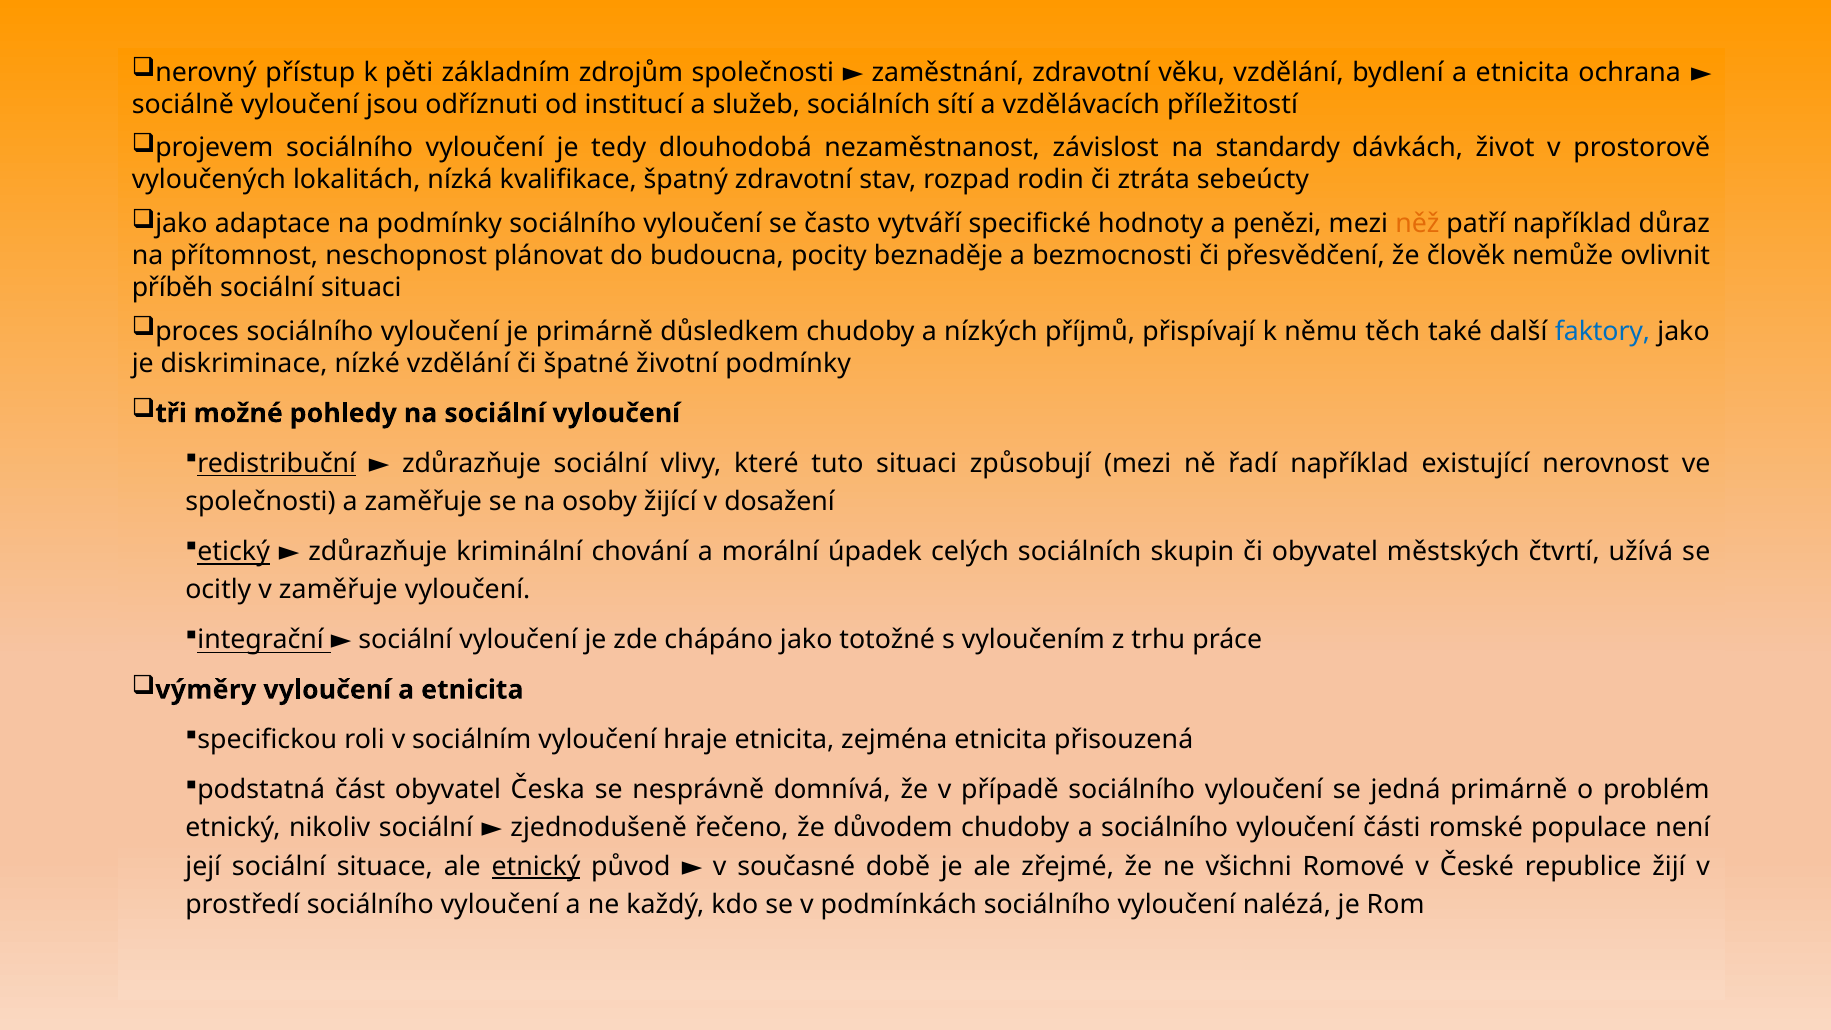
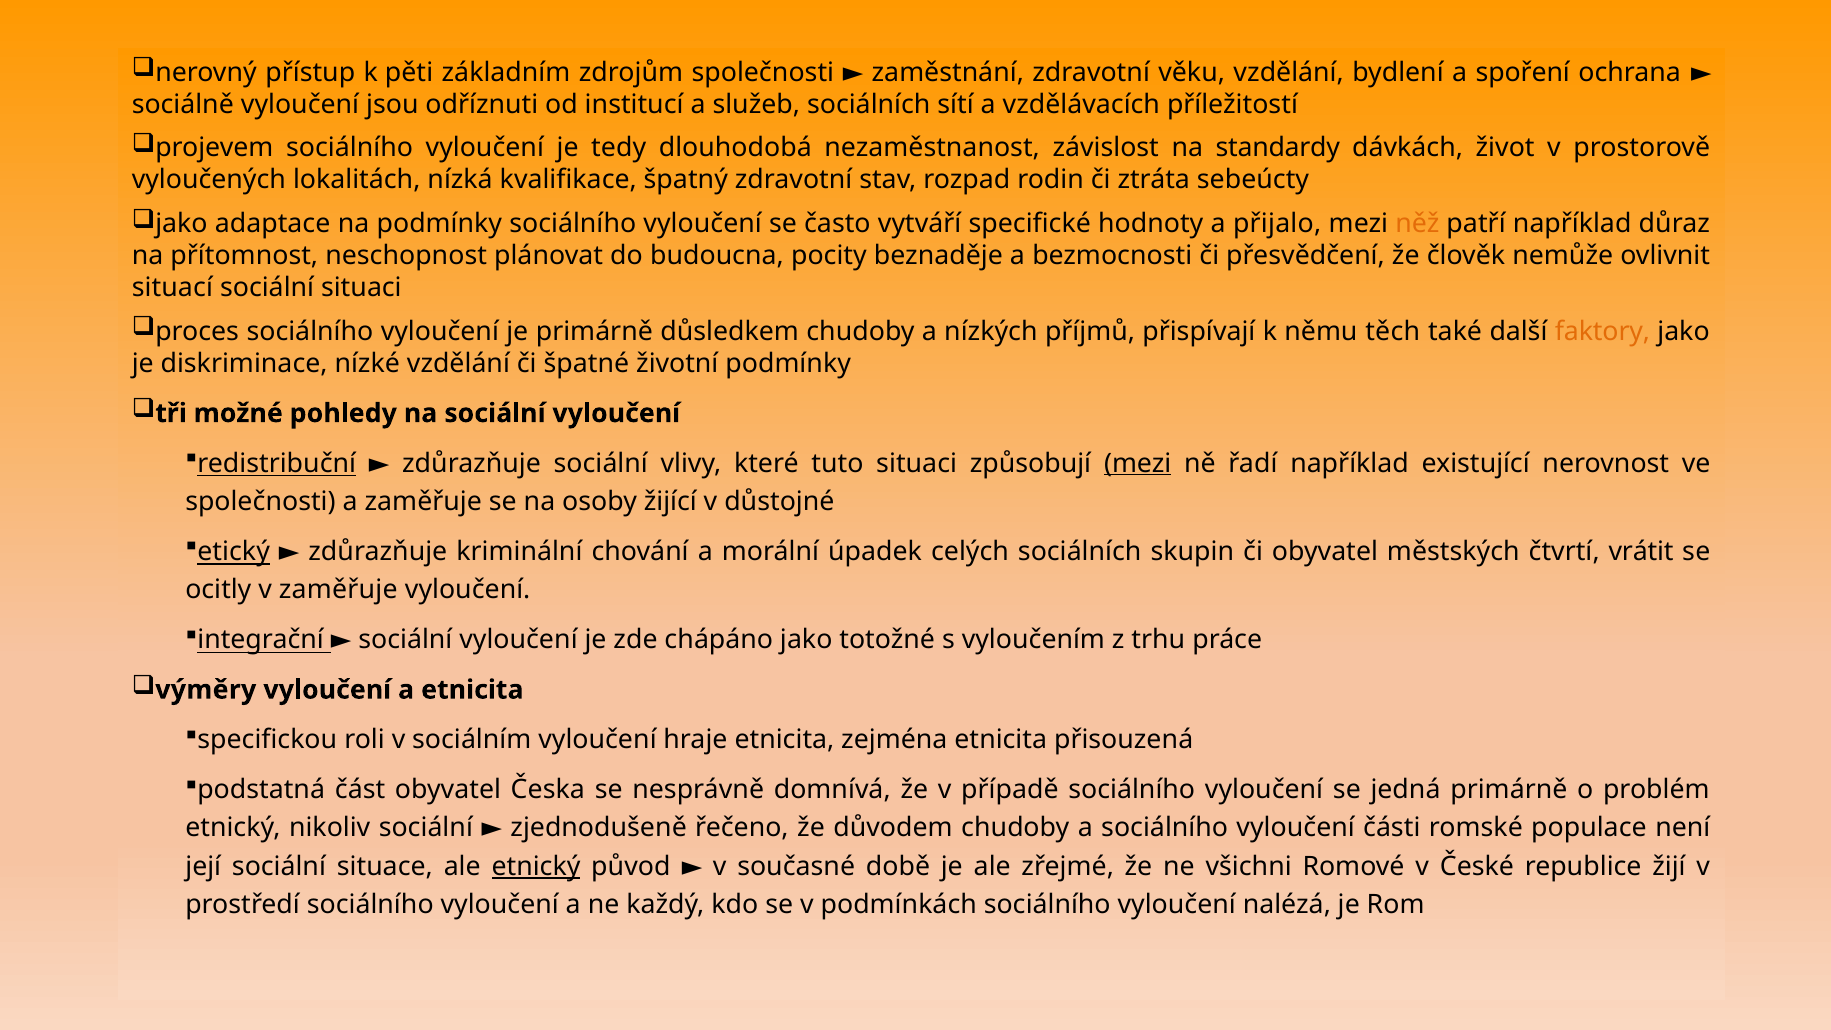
bydlení a etnicita: etnicita -> spoření
penězi: penězi -> přijalo
příběh: příběh -> situací
faktory colour: blue -> orange
mezi at (1138, 463) underline: none -> present
dosažení: dosažení -> důstojné
užívá: užívá -> vrátit
